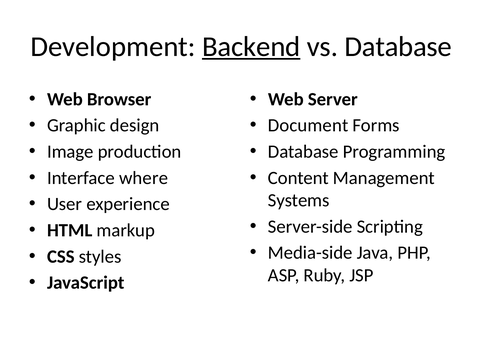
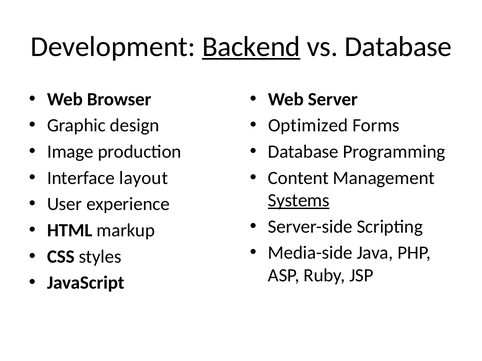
Document: Document -> Optimized
where: where -> layout
Systems underline: none -> present
